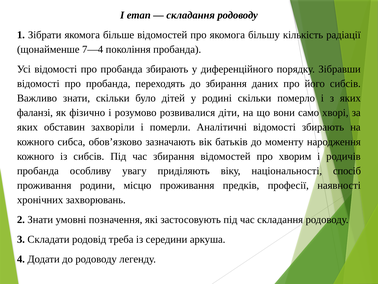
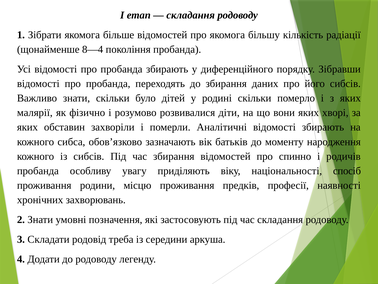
7—4: 7—4 -> 8—4
фаланзі: фаланзі -> малярії
вони само: само -> яких
хворим: хворим -> спинно
